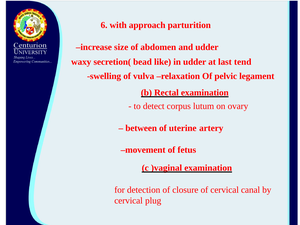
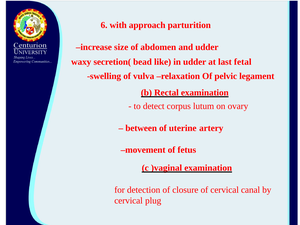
tend: tend -> fetal
